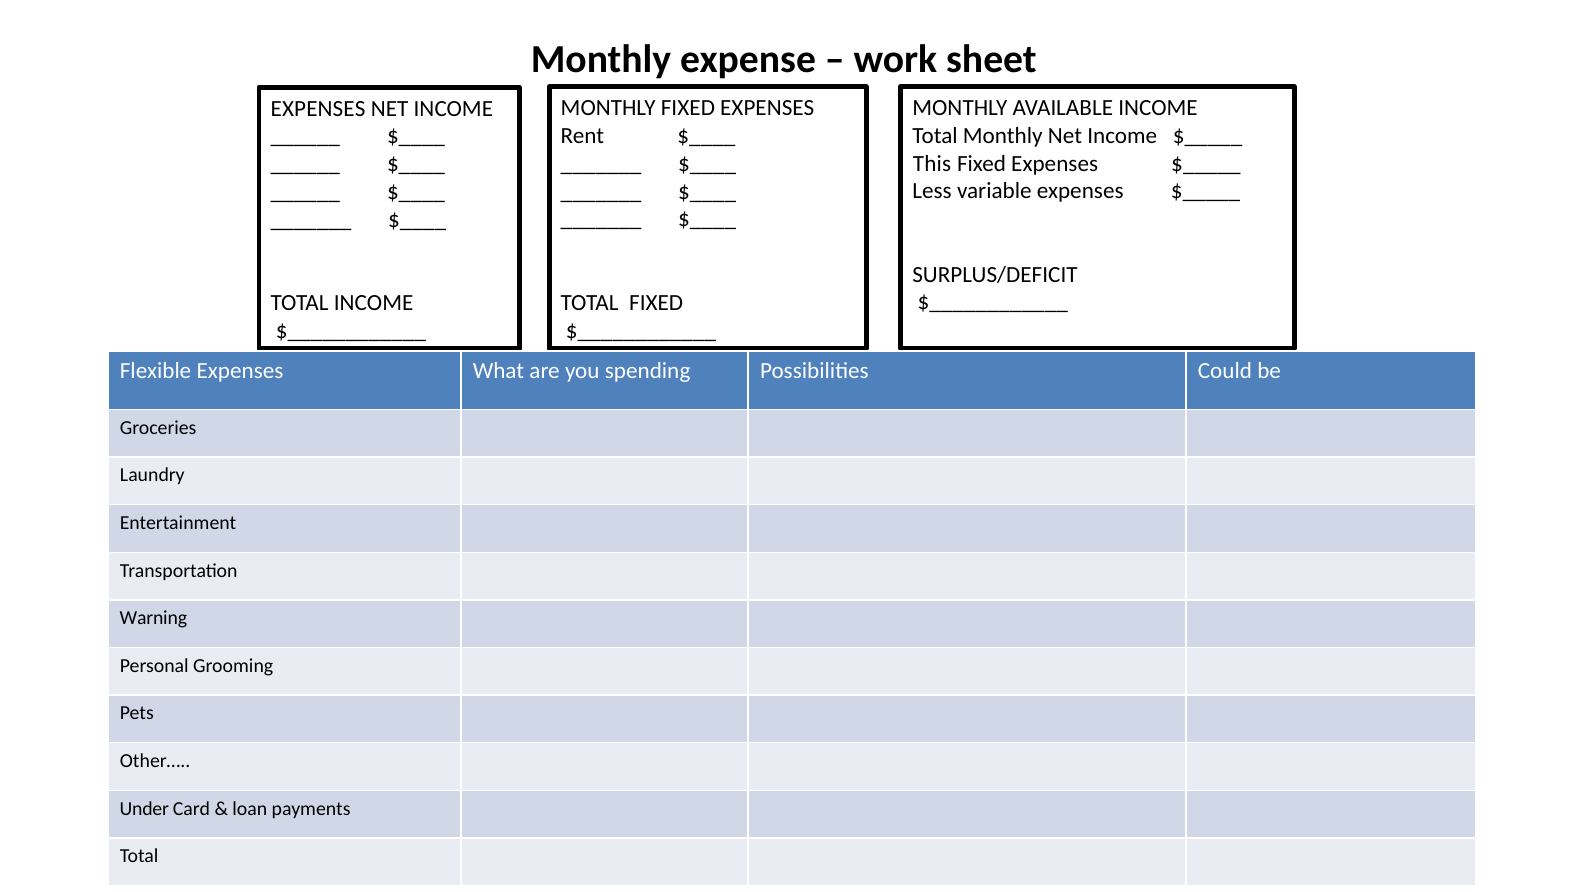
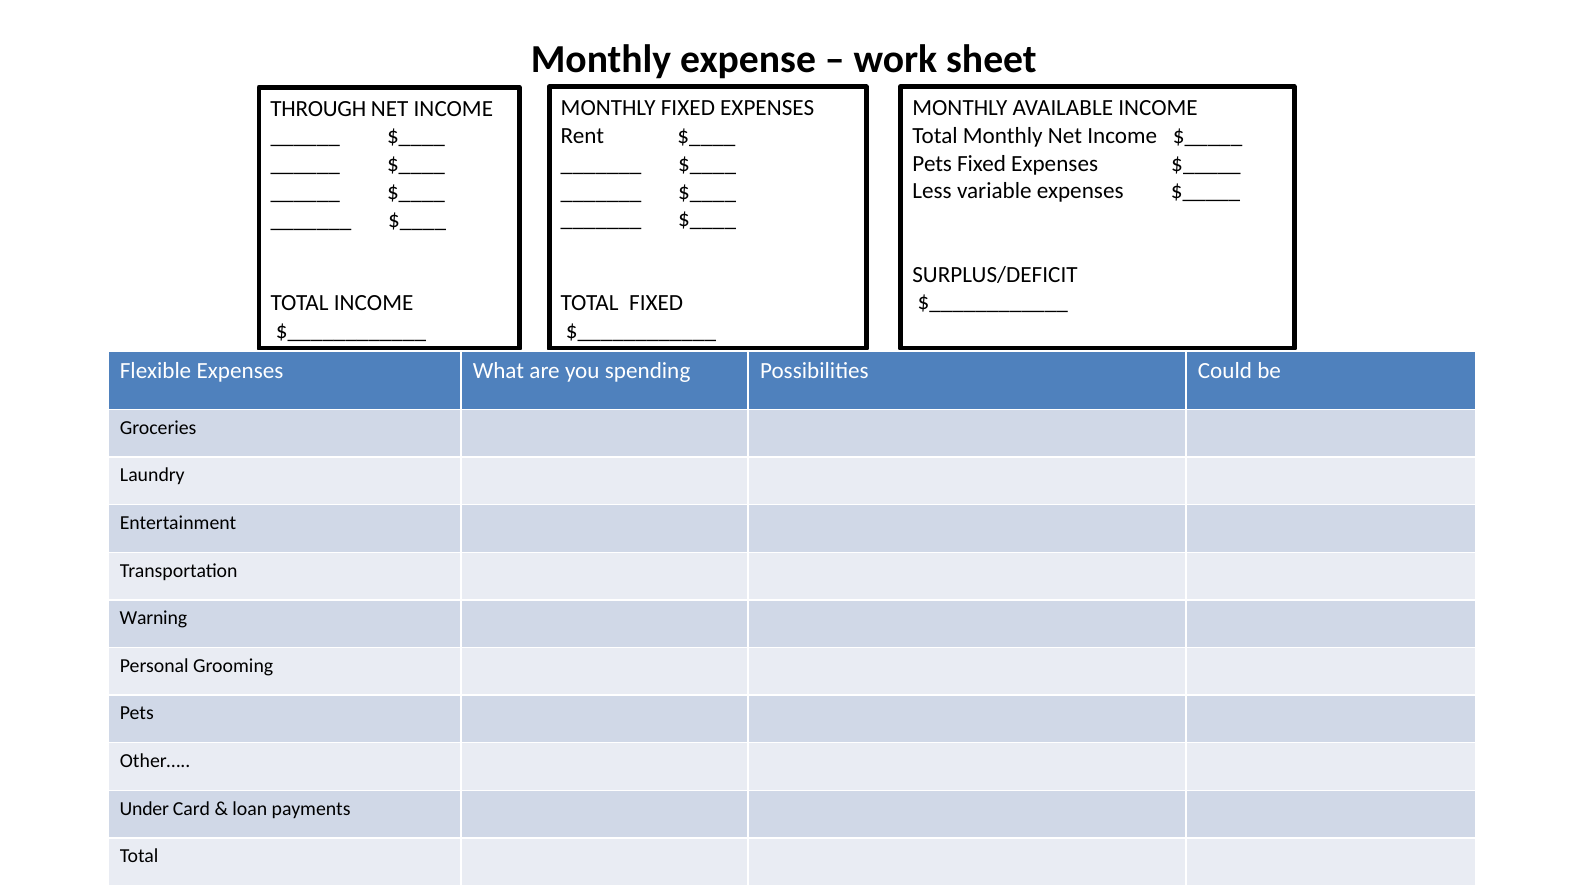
EXPENSES at (318, 109): EXPENSES -> THROUGH
This at (932, 164): This -> Pets
